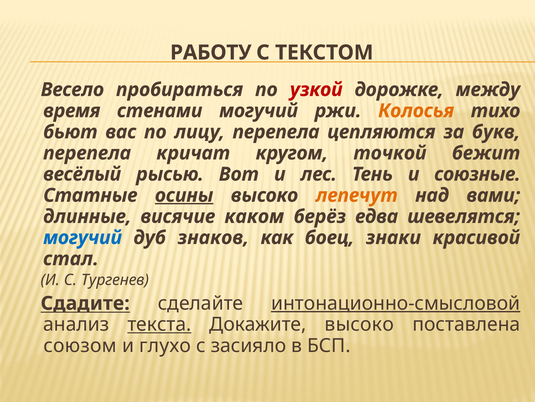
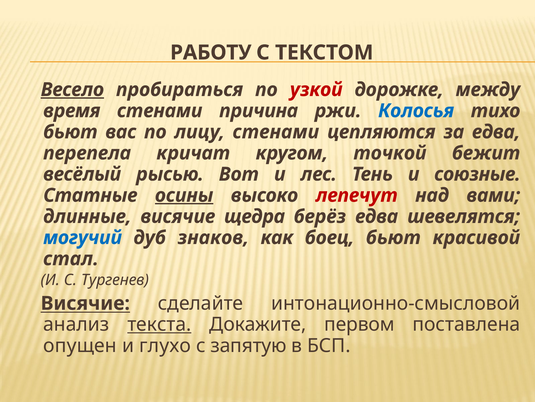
Весело underline: none -> present
стенами могучий: могучий -> причина
Колосья colour: orange -> blue
лицу перепела: перепела -> стенами
за букв: букв -> едва
лепечут colour: orange -> red
каком: каком -> щедра
боец знаки: знаки -> бьют
Сдадите at (85, 303): Сдадите -> Висячие
интонационно-смысловой underline: present -> none
Докажите высоко: высоко -> первом
союзом: союзом -> опущен
засияло: засияло -> запятую
